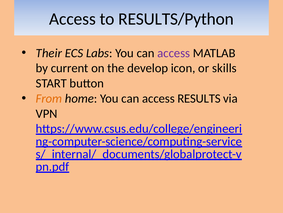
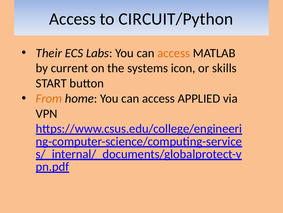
RESULTS/Python: RESULTS/Python -> CIRCUIT/Python
access at (174, 53) colour: purple -> orange
develop: develop -> systems
RESULTS: RESULTS -> APPLIED
